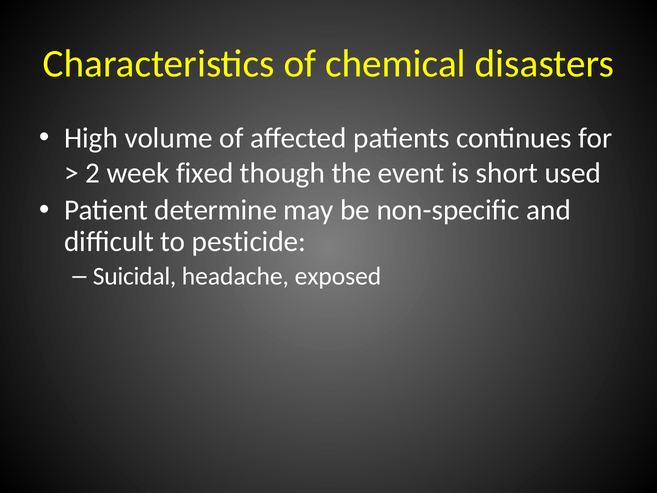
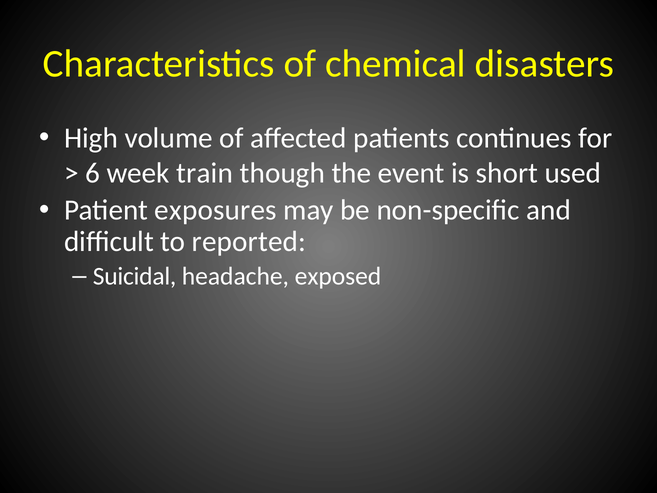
2: 2 -> 6
fixed: fixed -> train
determine: determine -> exposures
pesticide: pesticide -> reported
